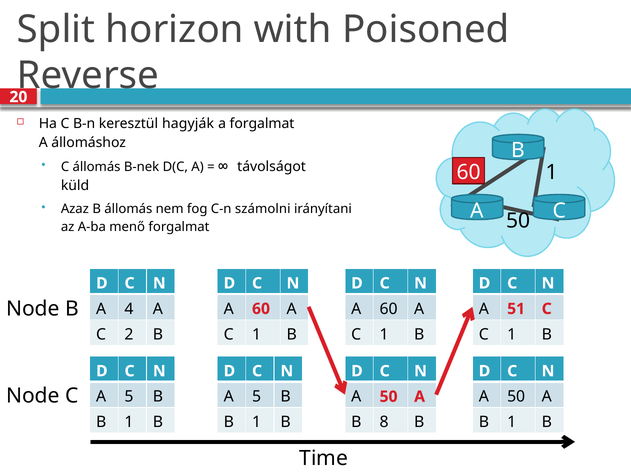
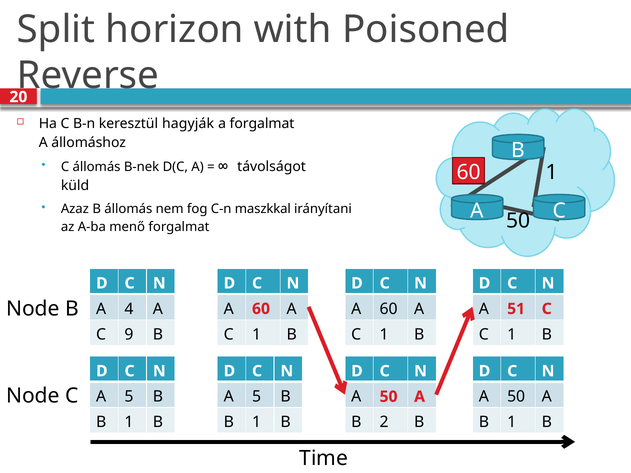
számolni: számolni -> maszkkal
2: 2 -> 9
8: 8 -> 2
